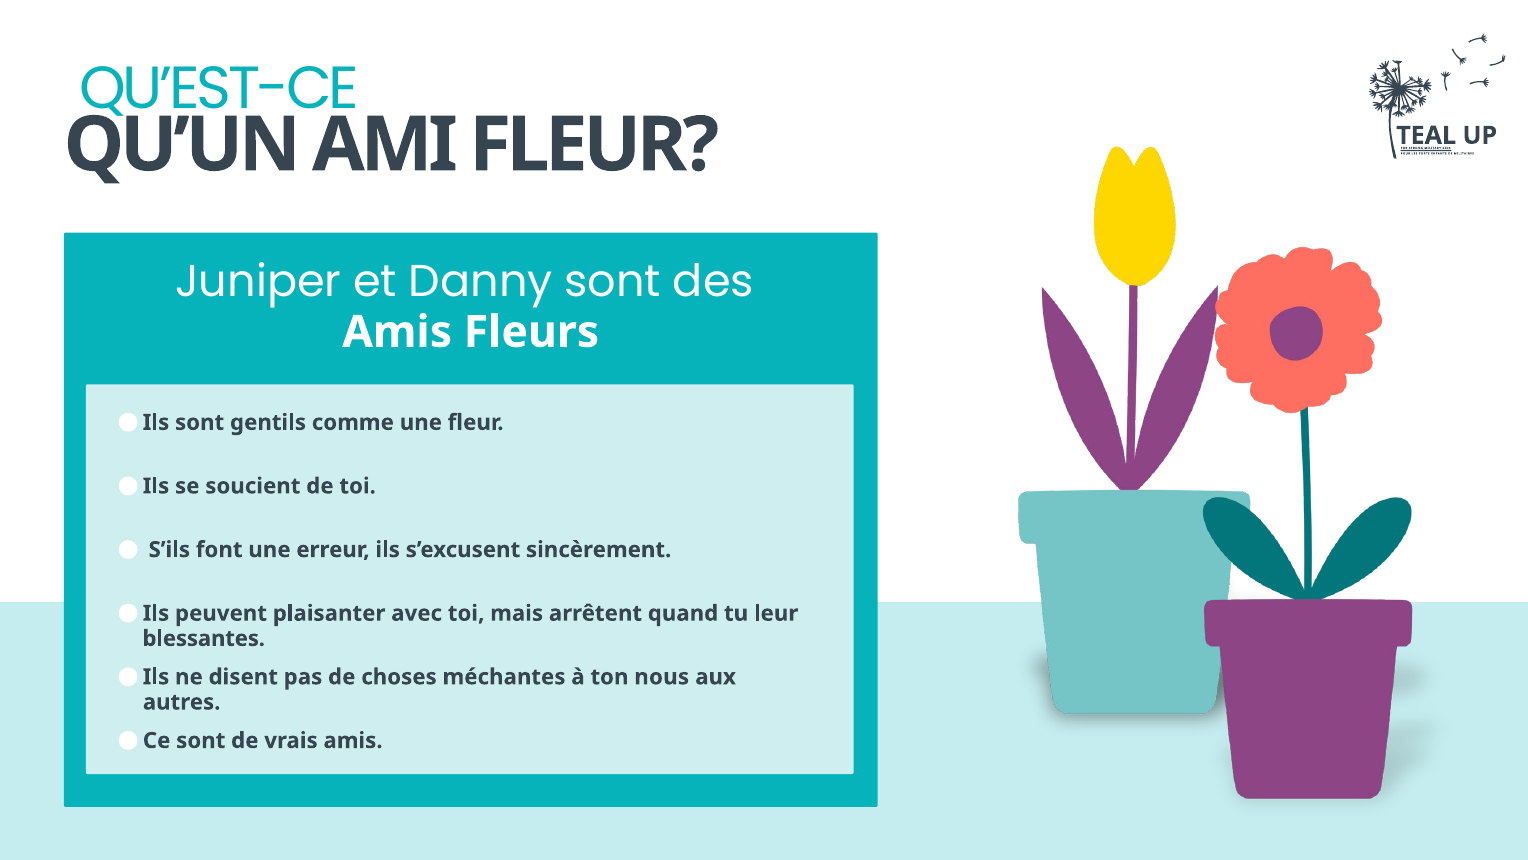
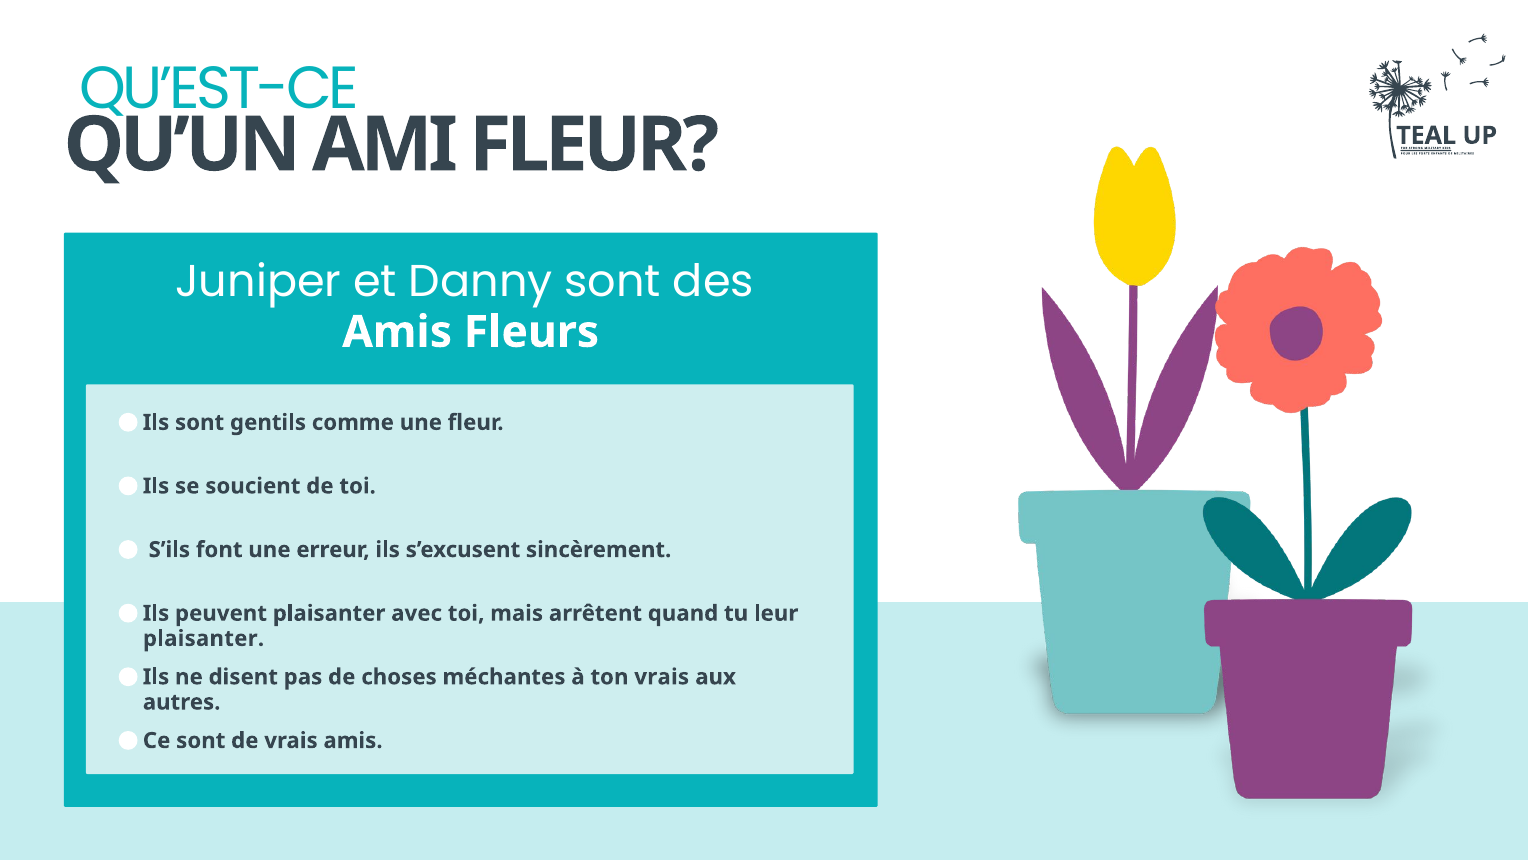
blessantes at (204, 638): blessantes -> plaisanter
ton nous: nous -> vrais
